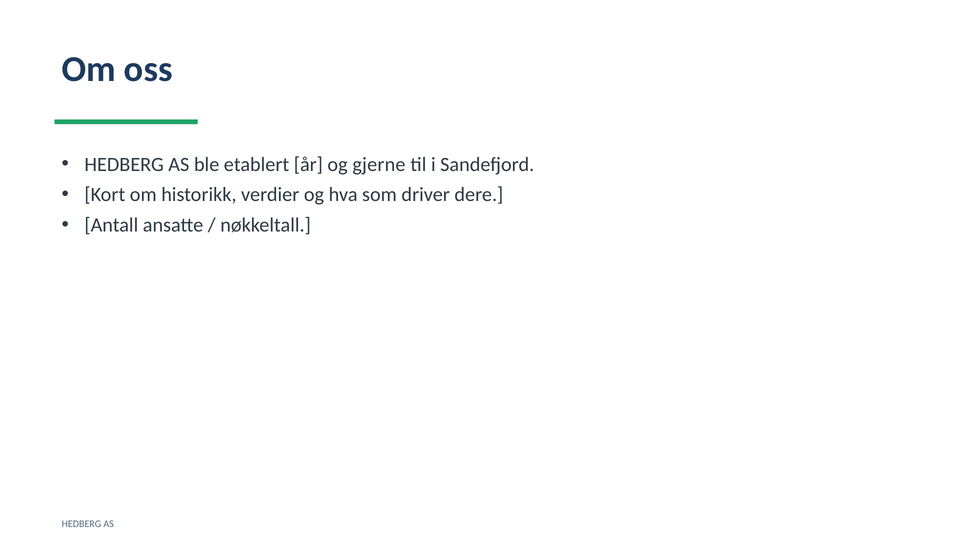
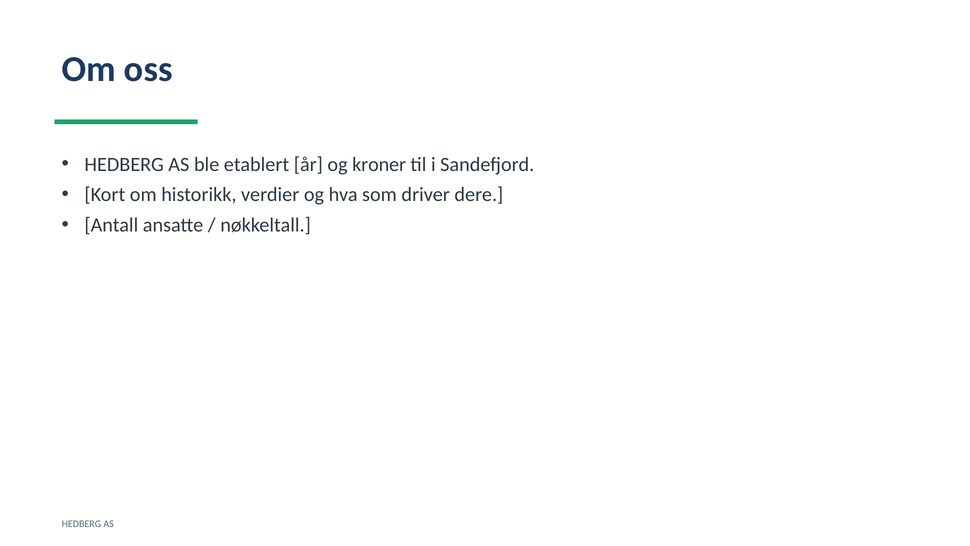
gjerne: gjerne -> kroner
